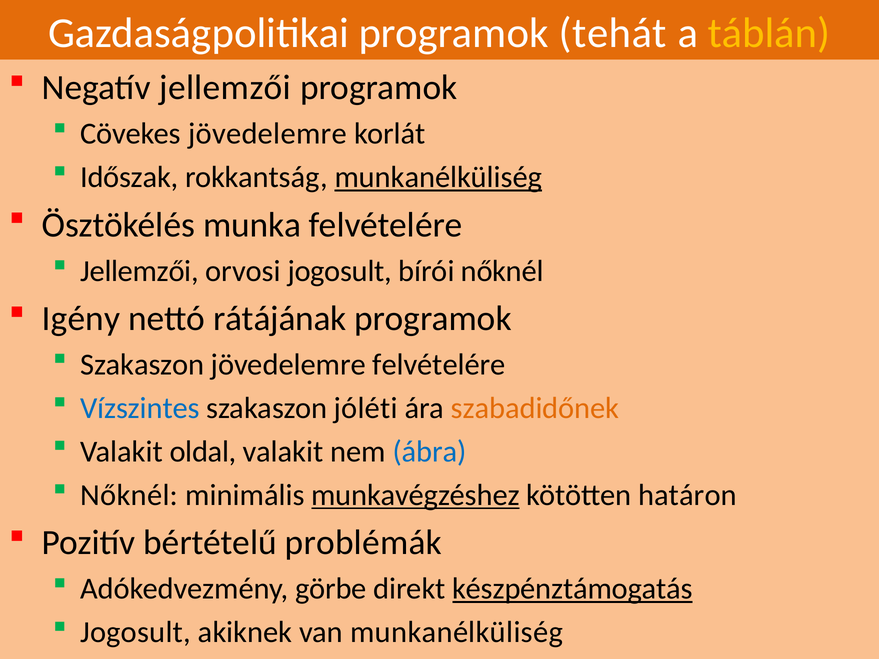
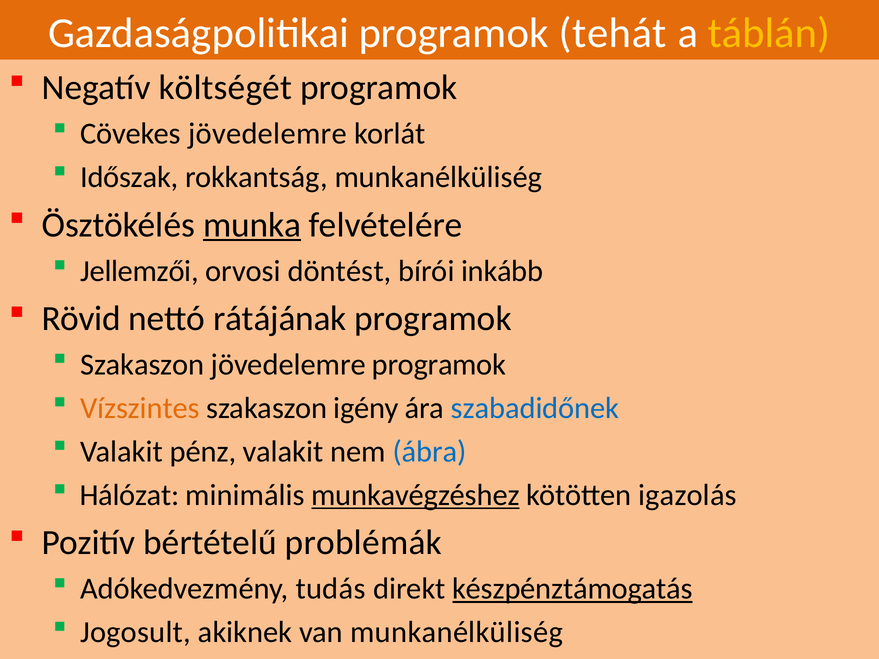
Negatív jellemzői: jellemzői -> költségét
munkanélküliség at (438, 177) underline: present -> none
munka underline: none -> present
orvosi jogosult: jogosult -> döntést
bírói nőknél: nőknél -> inkább
Igény: Igény -> Rövid
jövedelemre felvételére: felvételére -> programok
Vízszintes colour: blue -> orange
jóléti: jóléti -> igény
szabadidőnek colour: orange -> blue
oldal: oldal -> pénz
Nőknél at (129, 495): Nőknél -> Hálózat
határon: határon -> igazolás
görbe: görbe -> tudás
